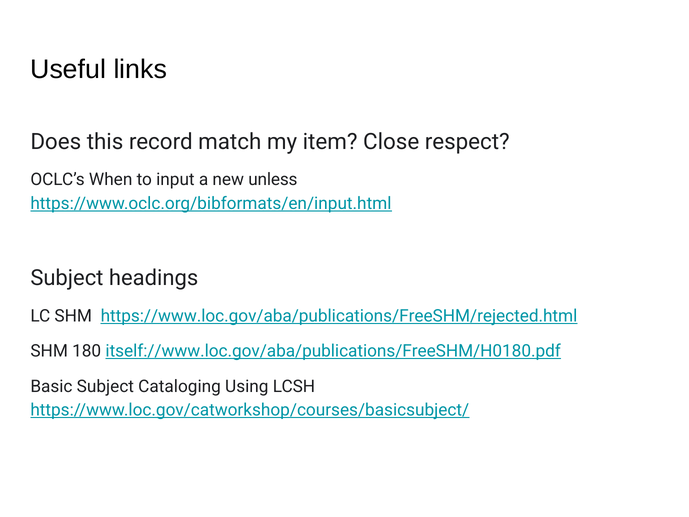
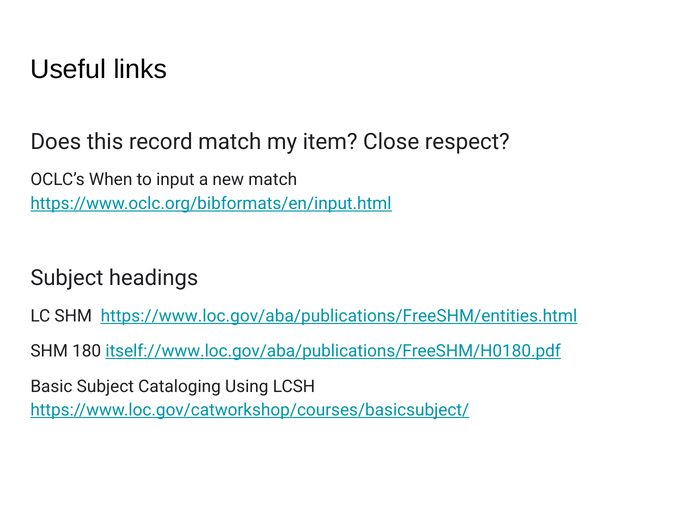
new unless: unless -> match
https://www.loc.gov/aba/publications/FreeSHM/rejected.html: https://www.loc.gov/aba/publications/FreeSHM/rejected.html -> https://www.loc.gov/aba/publications/FreeSHM/entities.html
